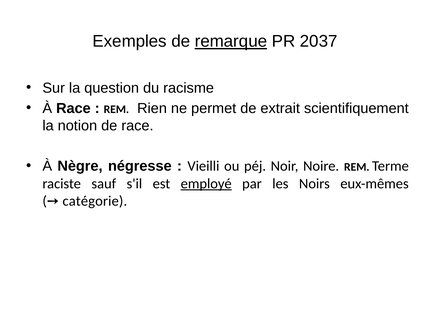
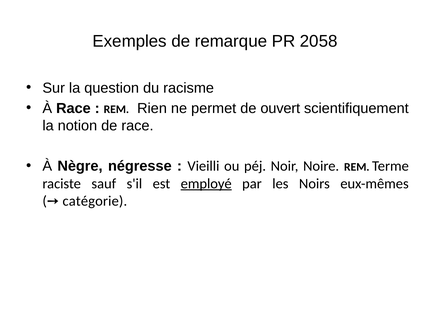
remarque underline: present -> none
2037: 2037 -> 2058
extrait: extrait -> ouvert
